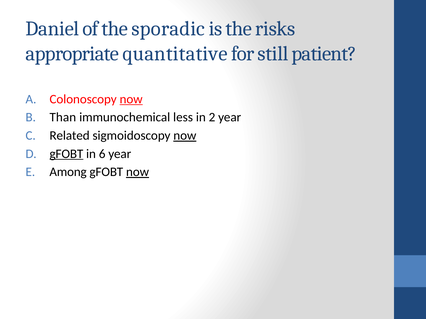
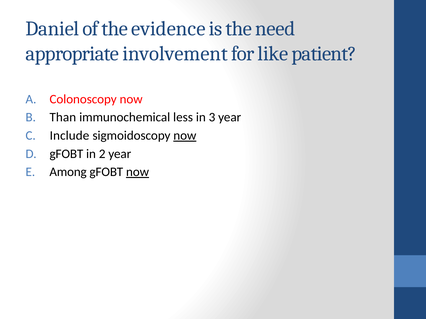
sporadic: sporadic -> evidence
risks: risks -> need
quantitative: quantitative -> involvement
still: still -> like
now at (131, 99) underline: present -> none
2: 2 -> 3
Related: Related -> Include
gFOBT at (66, 154) underline: present -> none
6: 6 -> 2
